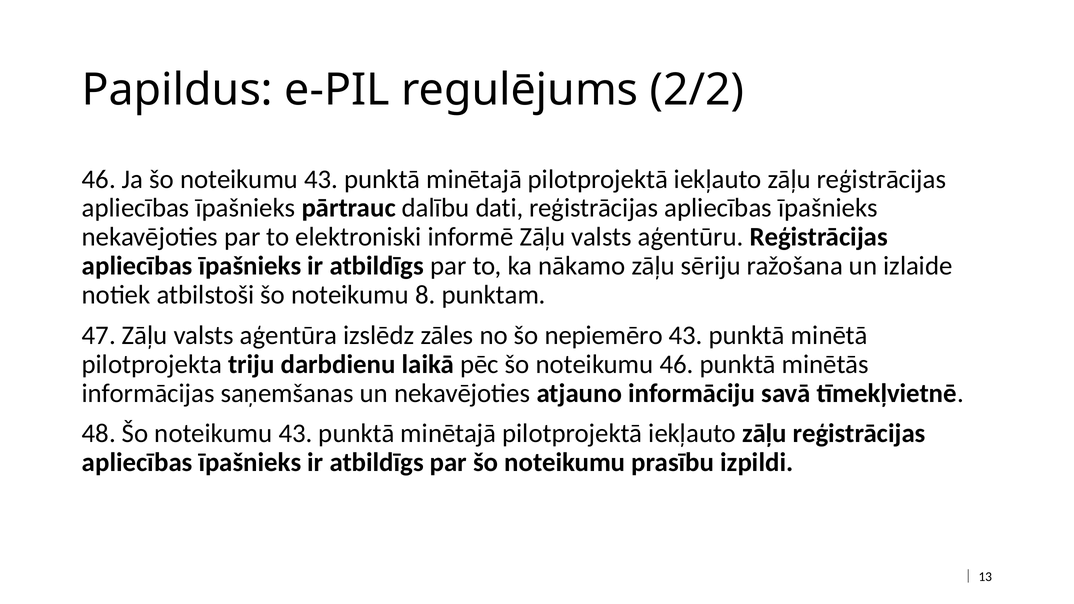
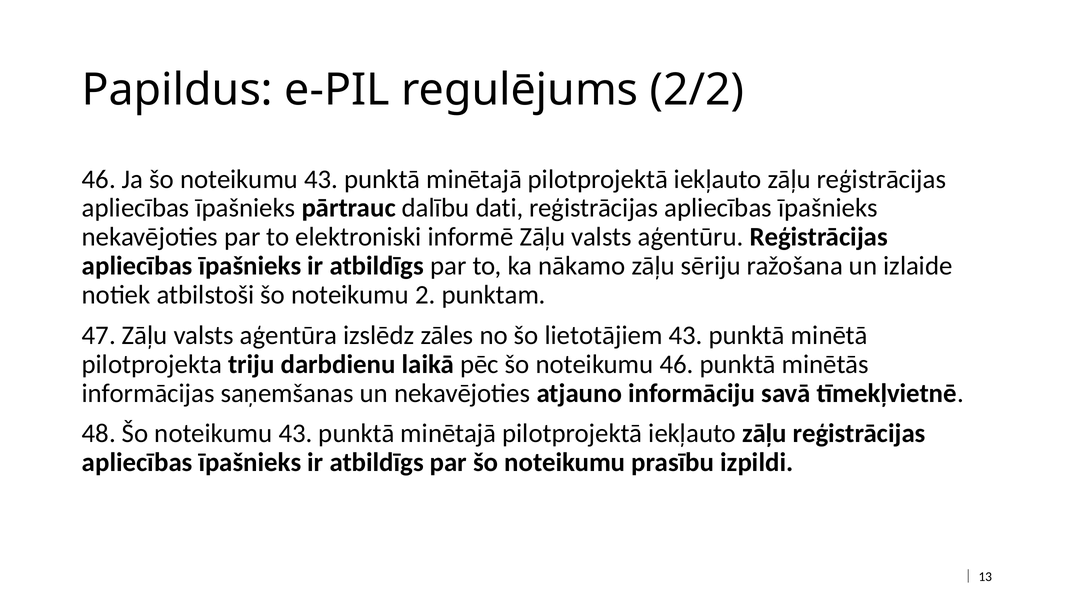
8: 8 -> 2
nepiemēro: nepiemēro -> lietotājiem
